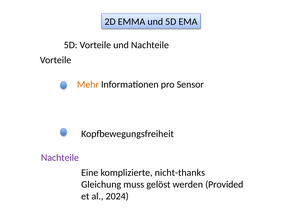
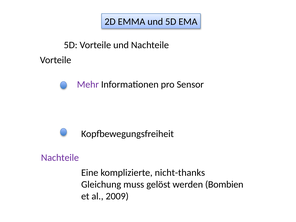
Mehr colour: orange -> purple
Provided: Provided -> Bombien
2024: 2024 -> 2009
